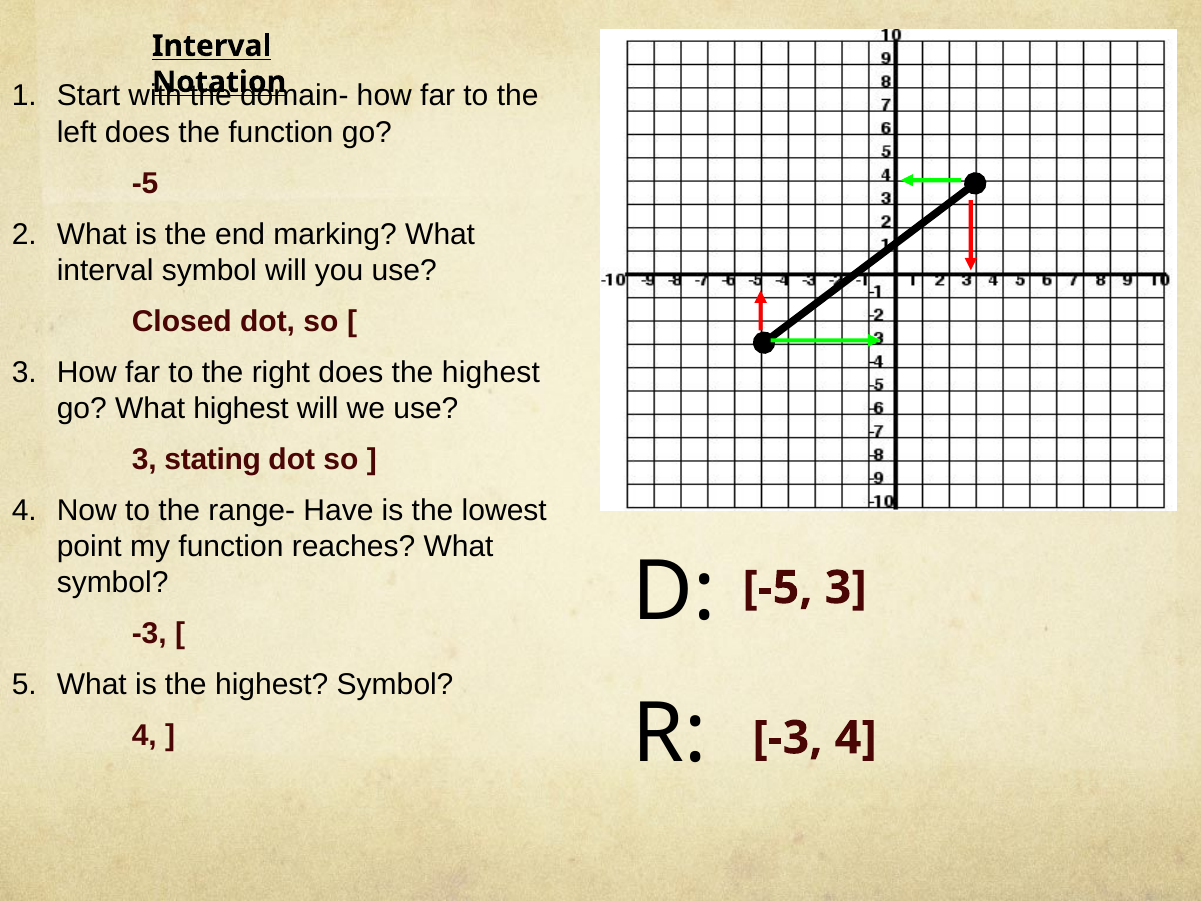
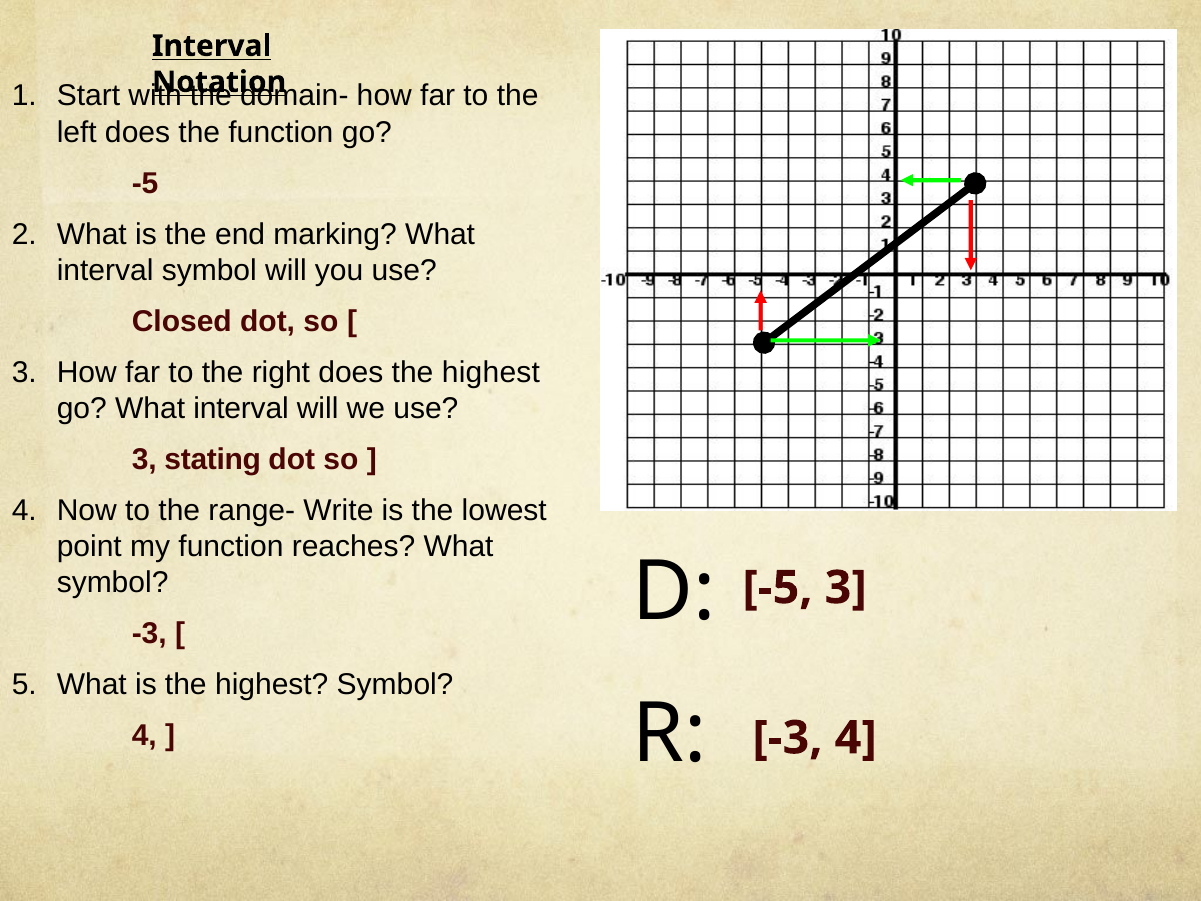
go What highest: highest -> interval
Have: Have -> Write
